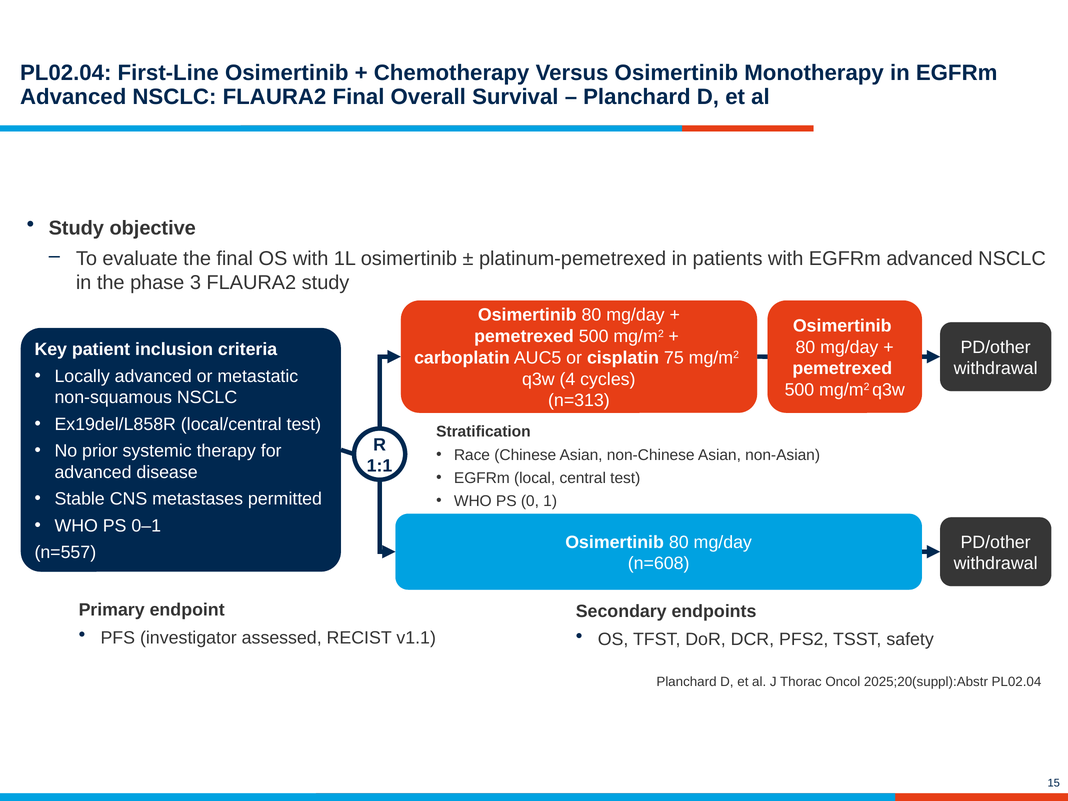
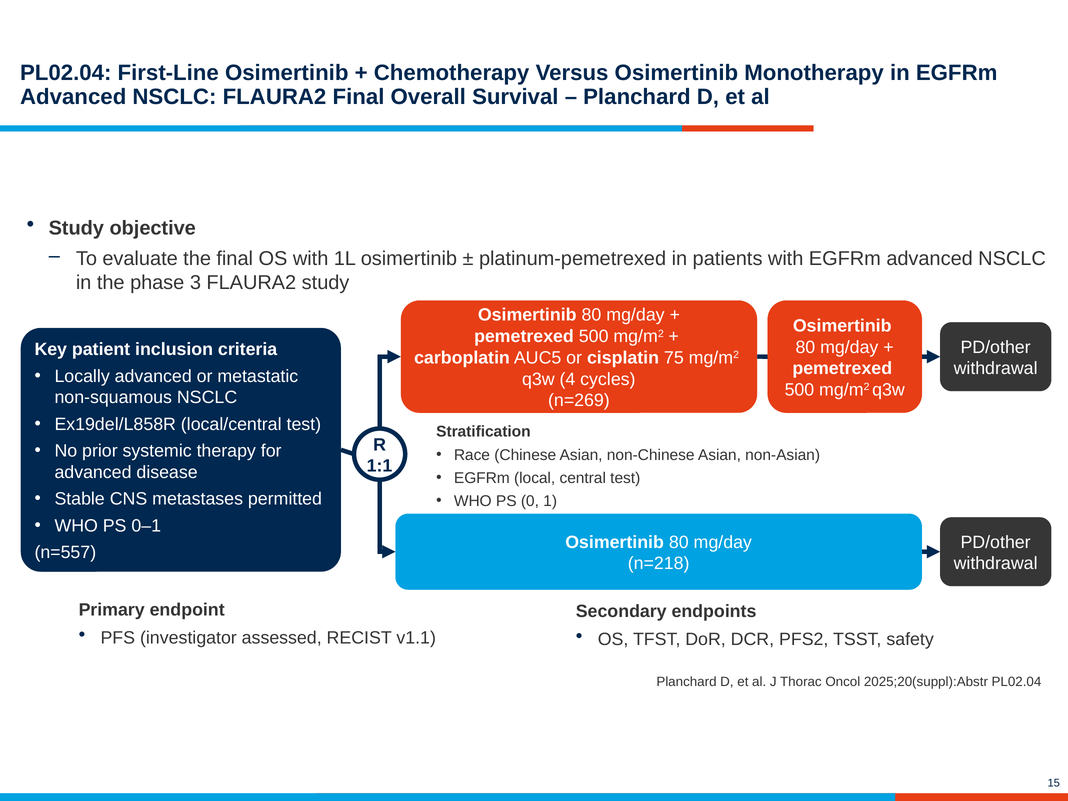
n=313: n=313 -> n=269
n=608: n=608 -> n=218
